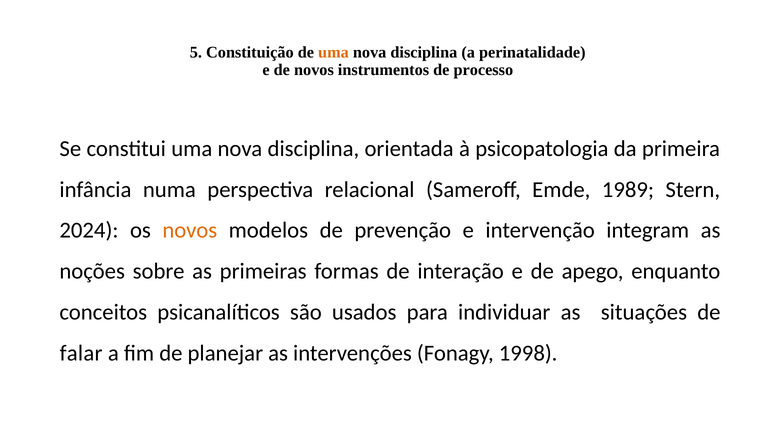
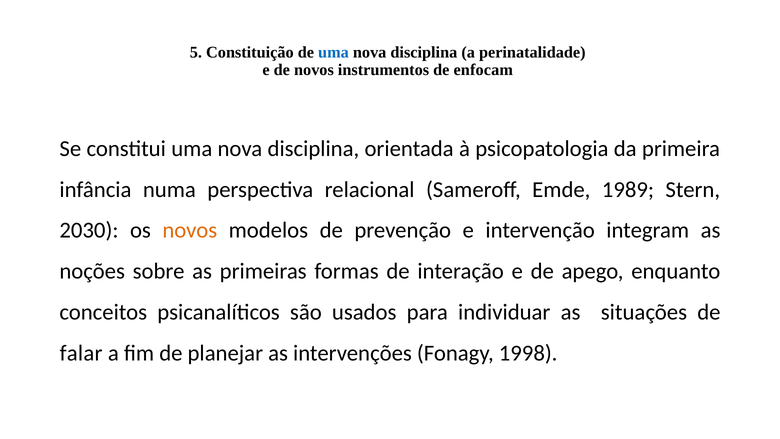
uma at (333, 52) colour: orange -> blue
processo: processo -> enfocam
2024: 2024 -> 2030
